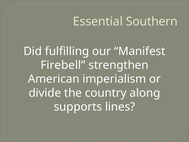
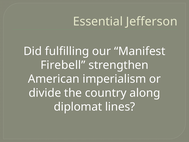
Southern: Southern -> Jefferson
supports: supports -> diplomat
